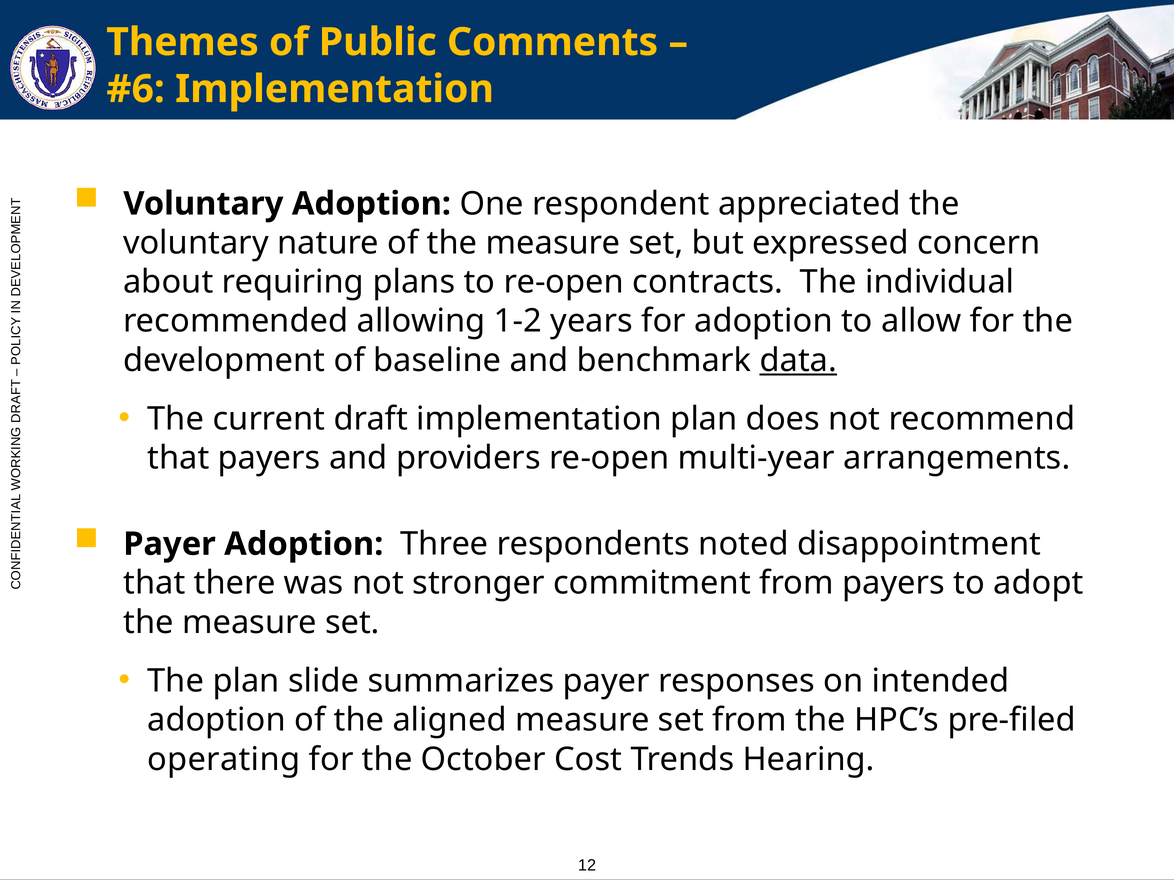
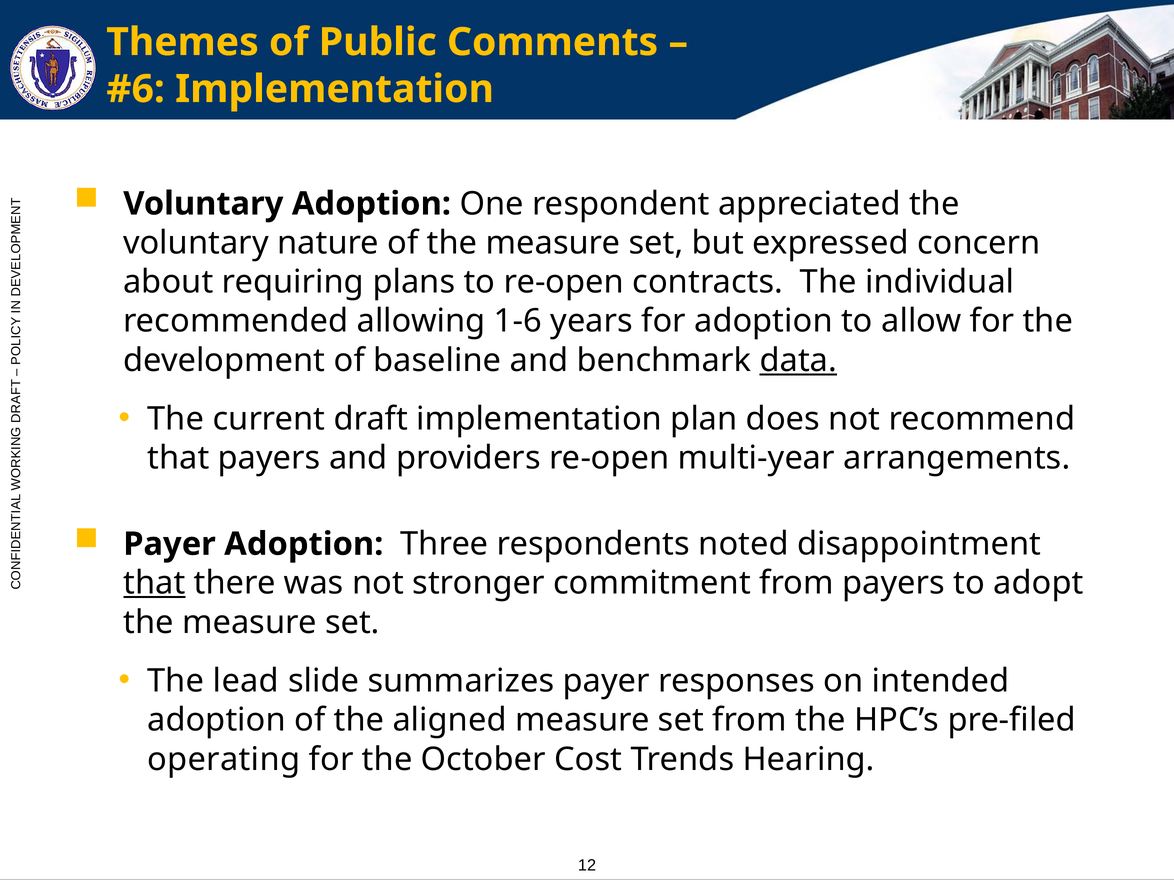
1-2: 1-2 -> 1-6
that at (154, 584) underline: none -> present
The plan: plan -> lead
